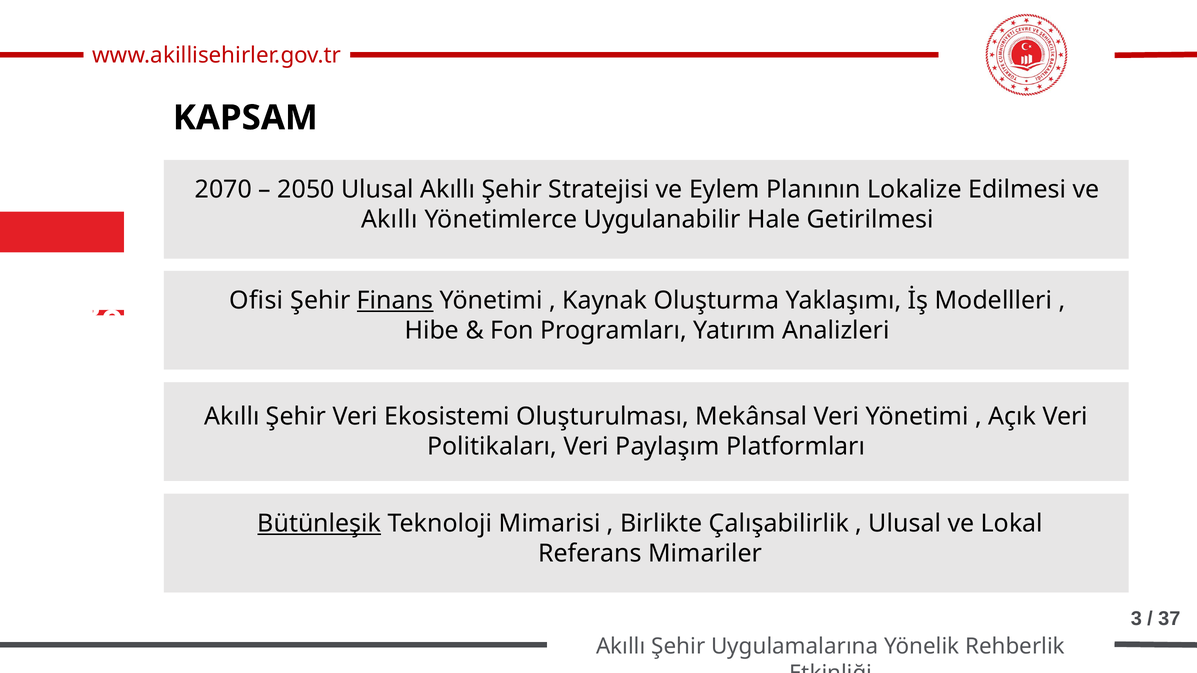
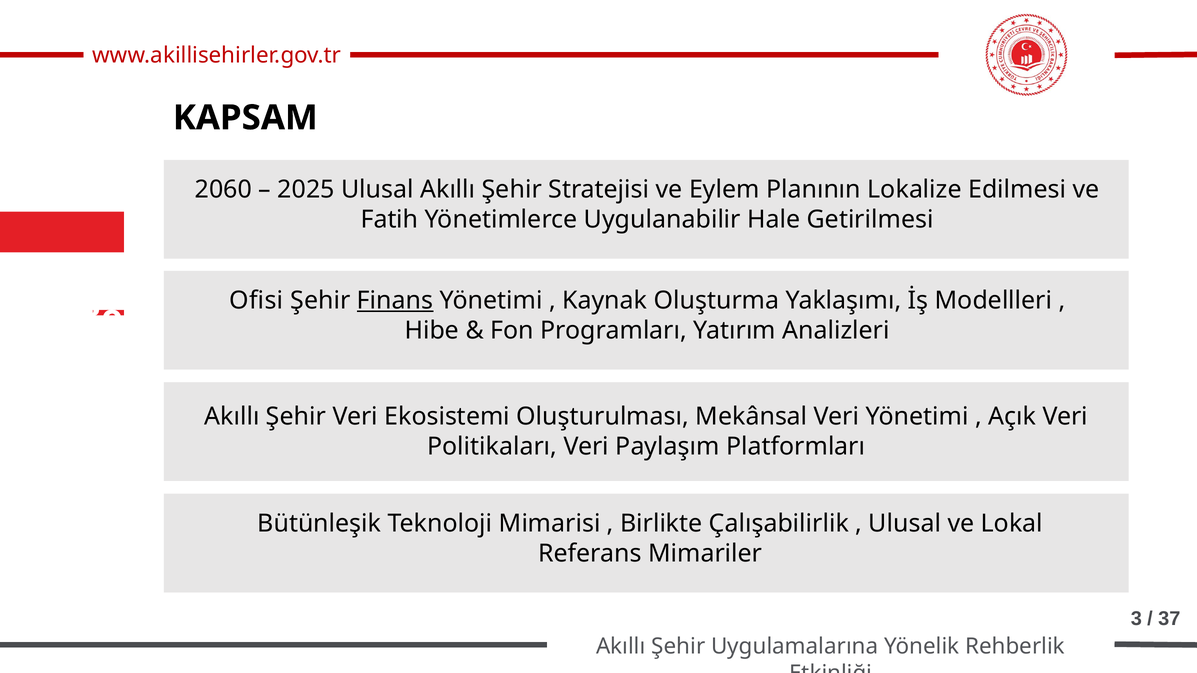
2070: 2070 -> 2060
2050: 2050 -> 2025
Akıllı at (389, 220): Akıllı -> Fatih
Bütünleşik underline: present -> none
